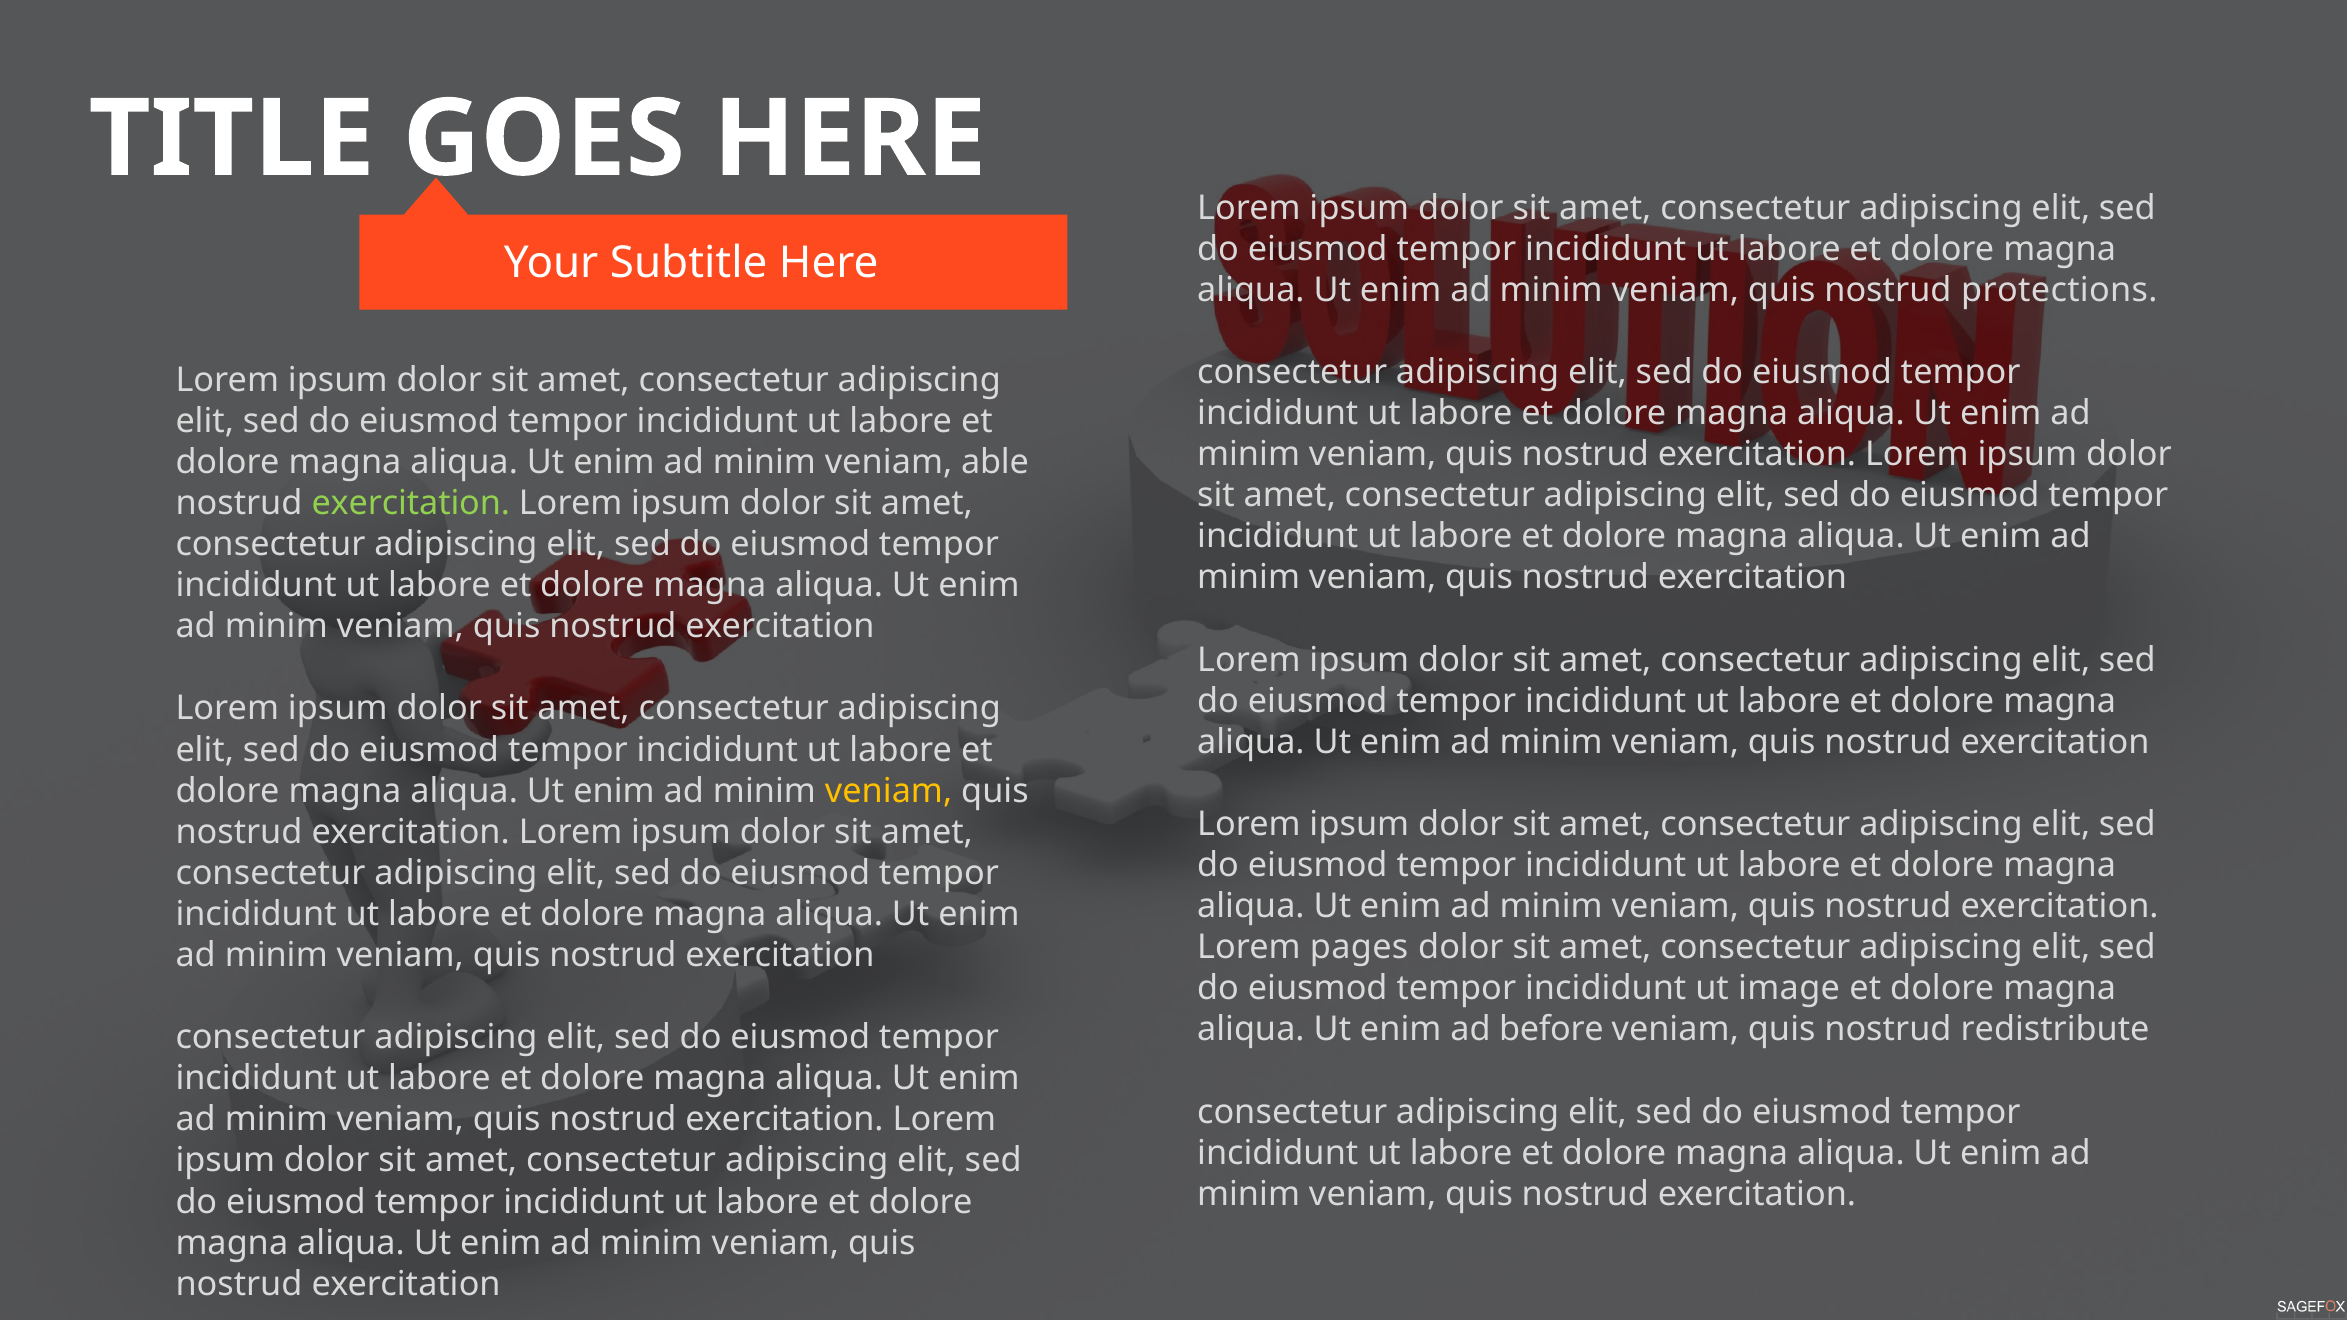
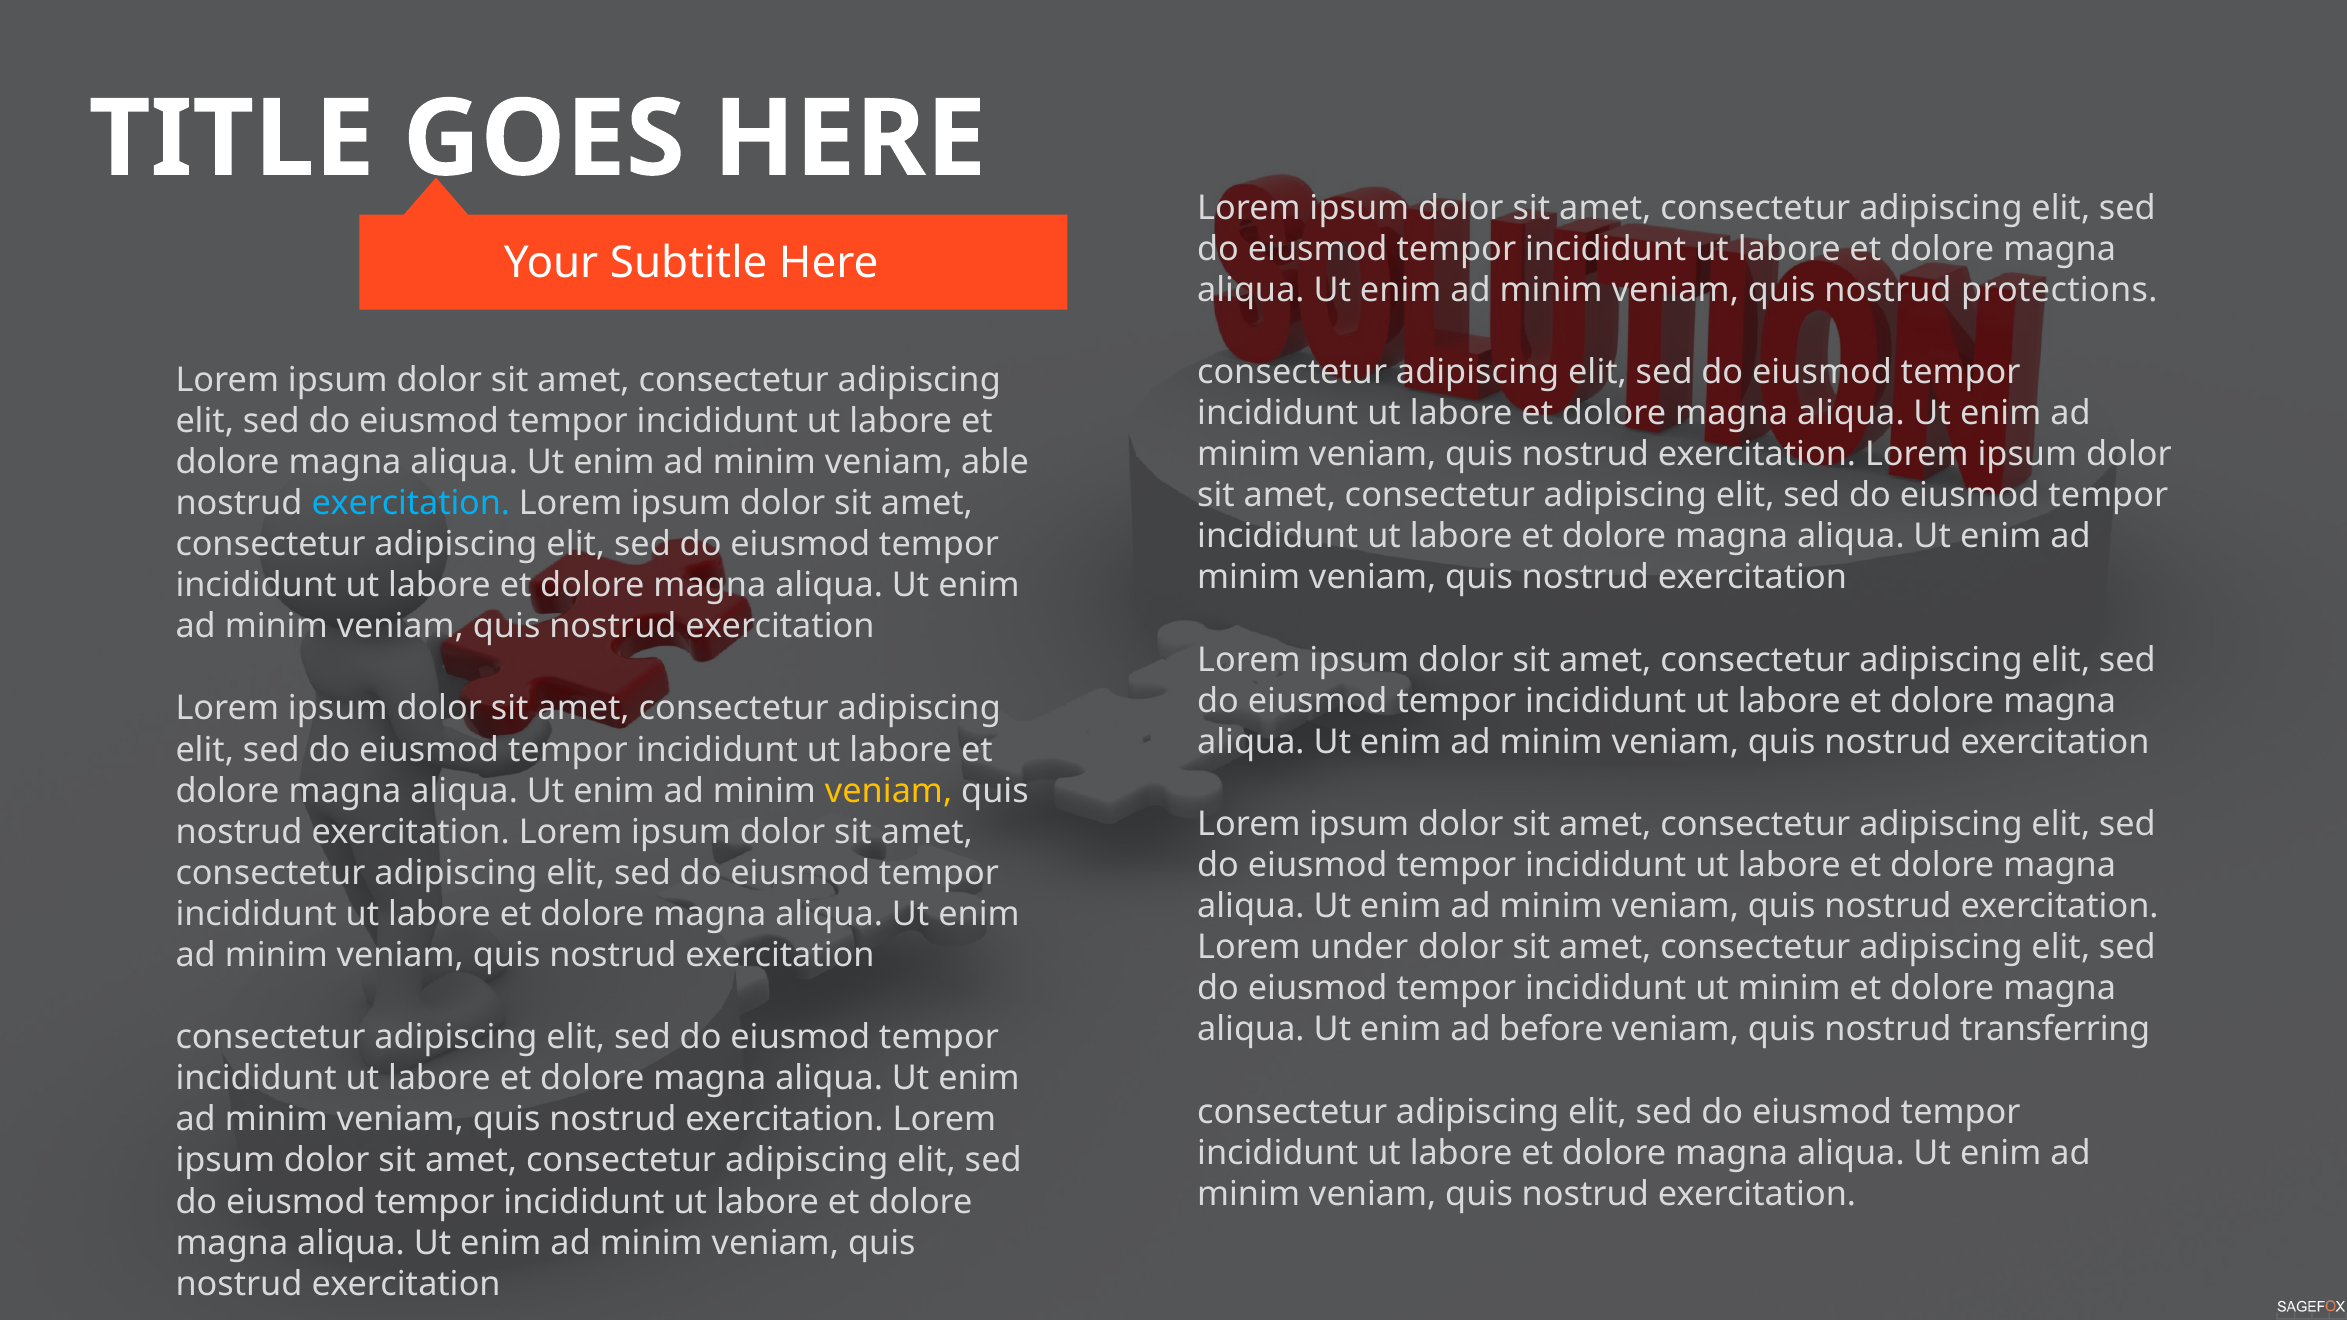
exercitation at (411, 503) colour: light green -> light blue
pages: pages -> under
ut image: image -> minim
redistribute: redistribute -> transferring
